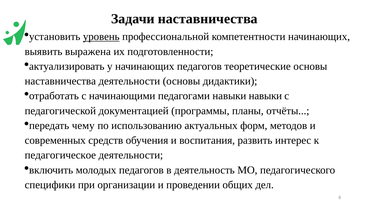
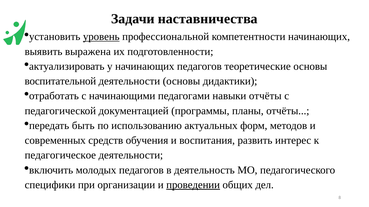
наставничества at (60, 81): наставничества -> воспитательной
навыки навыки: навыки -> отчёты
чему: чему -> быть
проведении underline: none -> present
